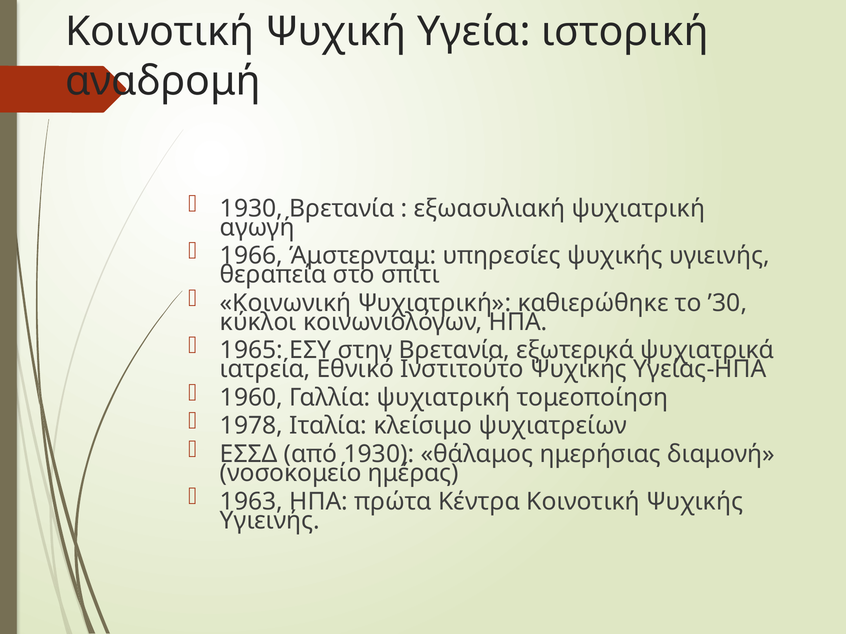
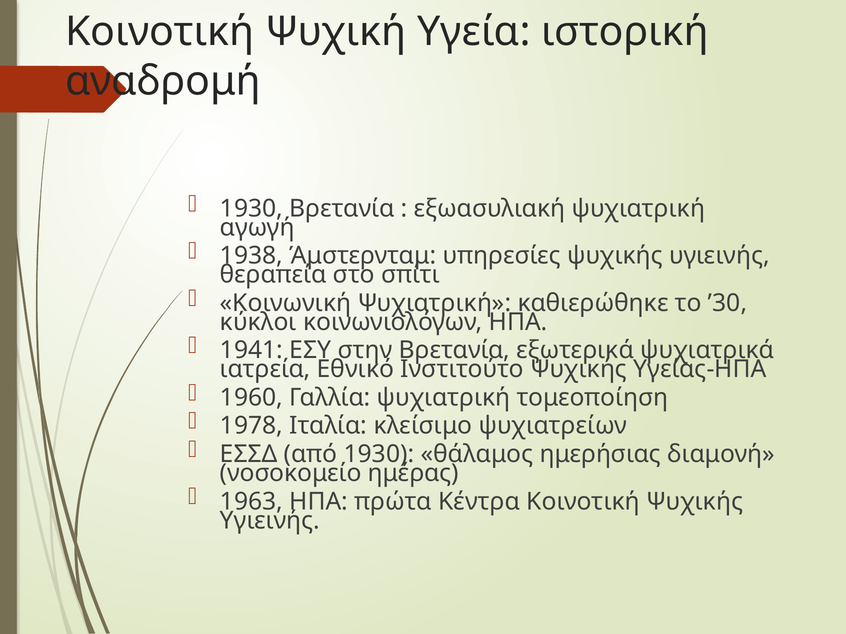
1966: 1966 -> 1938
1965: 1965 -> 1941
